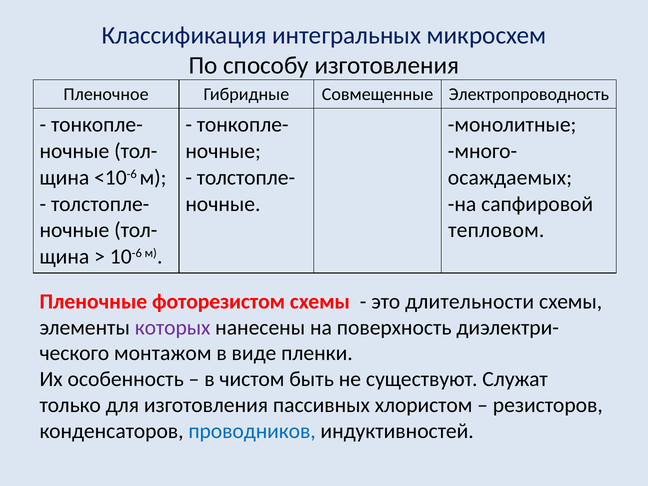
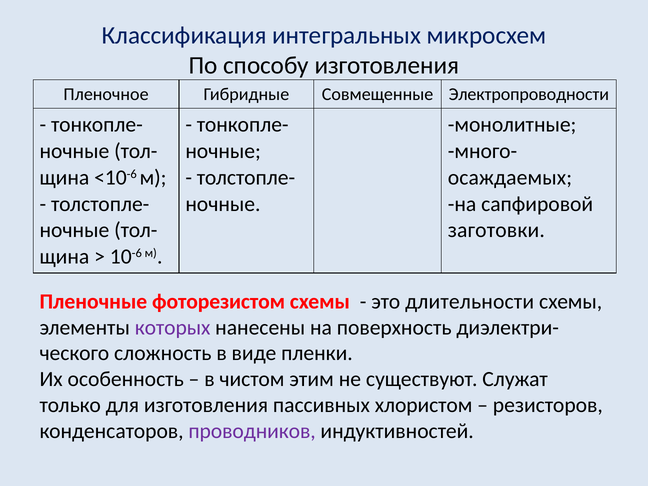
Электропроводность: Электропроводность -> Электропроводности
тепловом: тепловом -> заготовки
монтажом: монтажом -> сложность
быть: быть -> этим
проводников colour: blue -> purple
